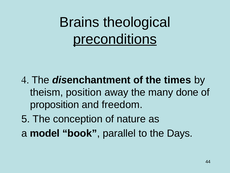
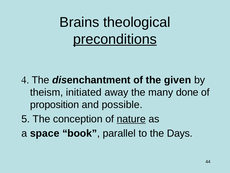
times: times -> given
position: position -> initiated
freedom: freedom -> possible
nature underline: none -> present
model: model -> space
